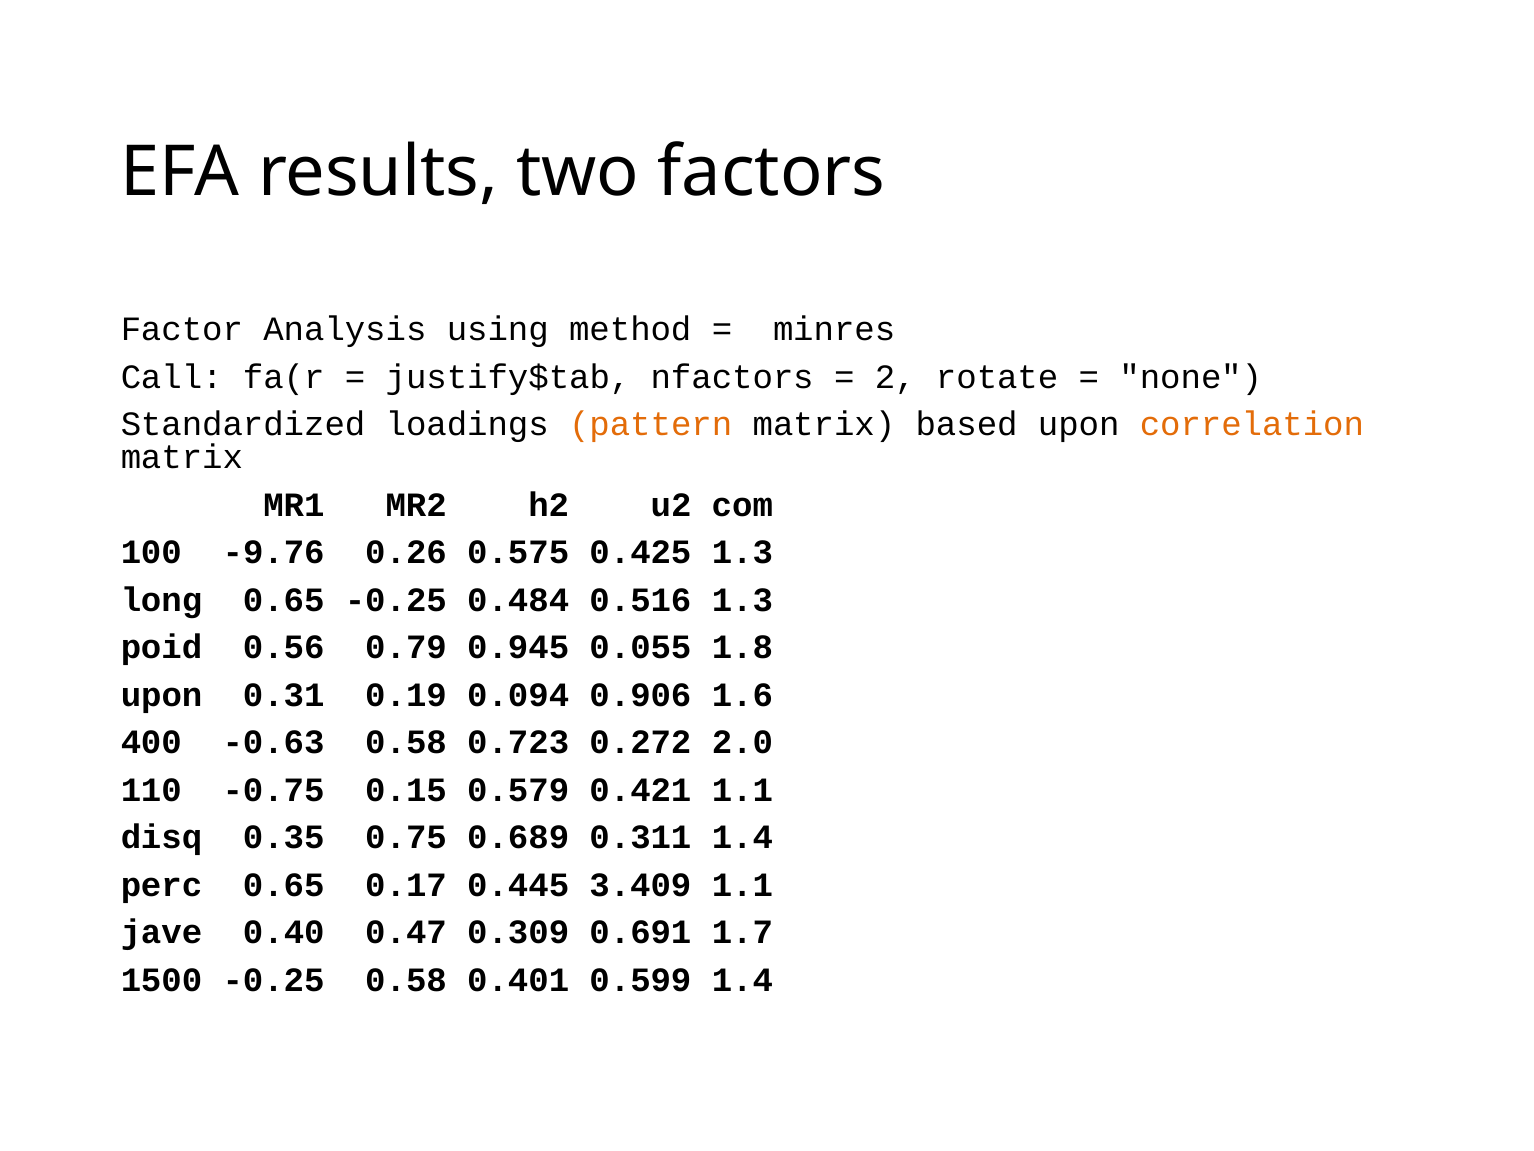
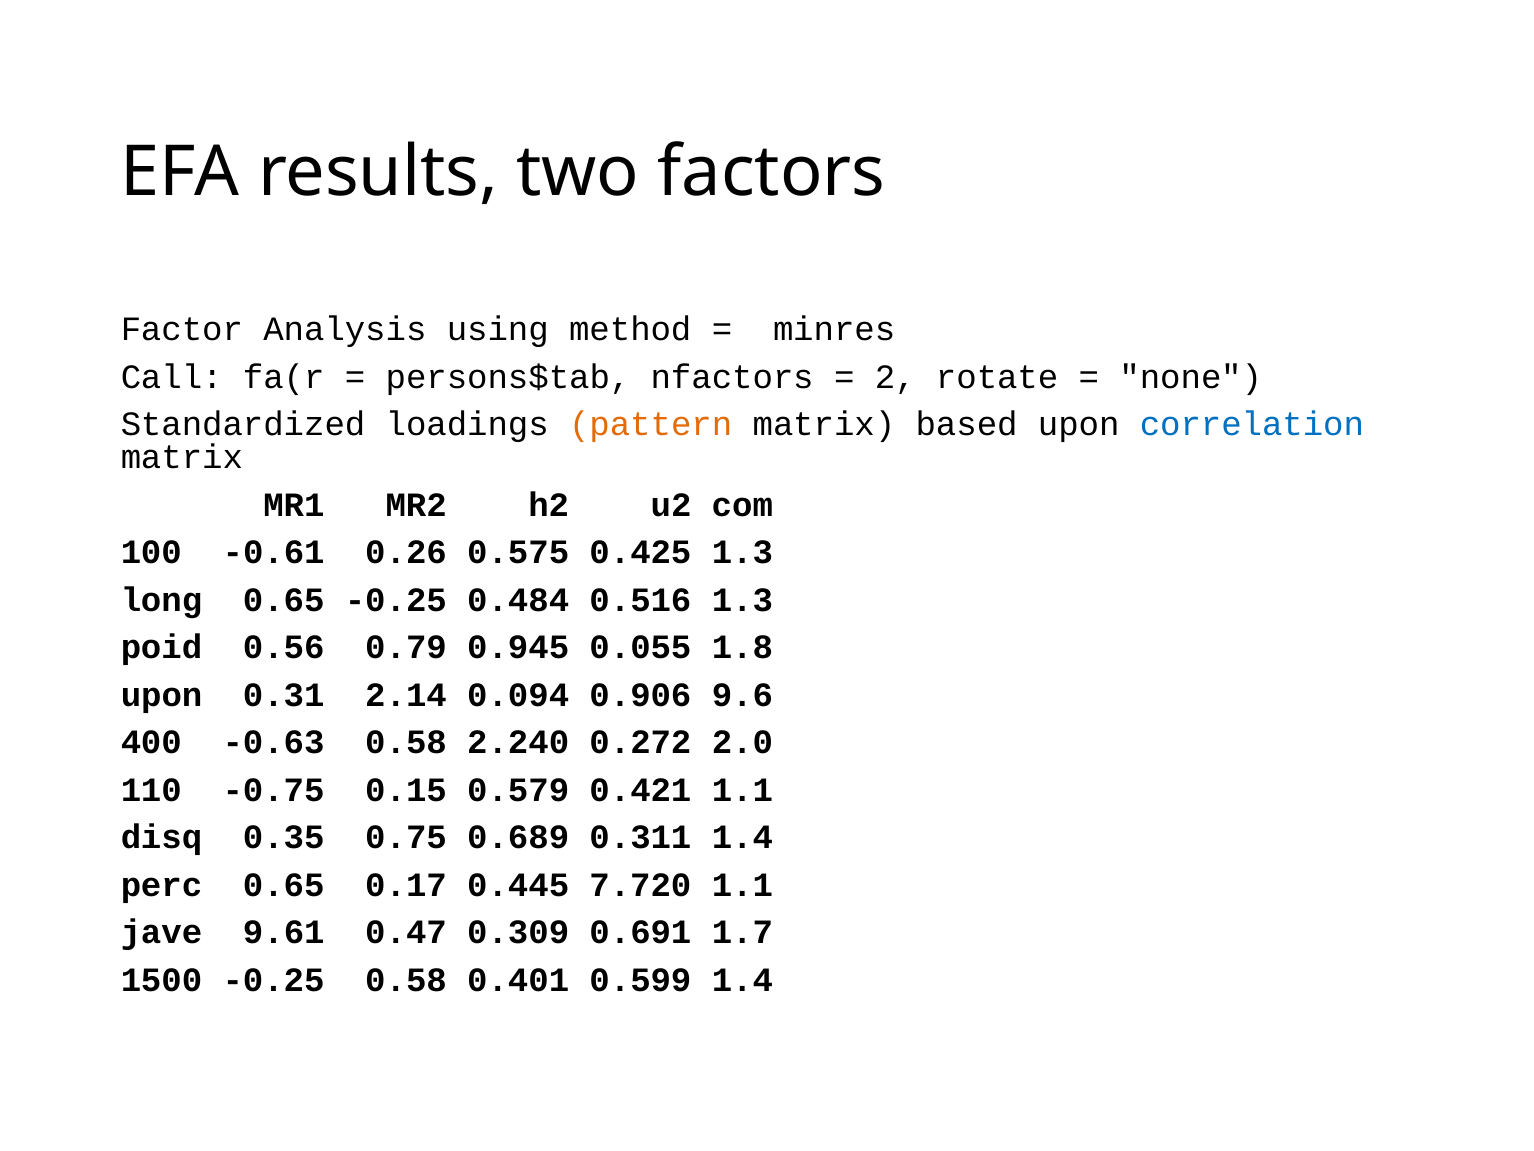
justify$tab: justify$tab -> persons$tab
correlation colour: orange -> blue
-9.76: -9.76 -> -0.61
0.19: 0.19 -> 2.14
1.6: 1.6 -> 9.6
0.723: 0.723 -> 2.240
3.409: 3.409 -> 7.720
0.40: 0.40 -> 9.61
